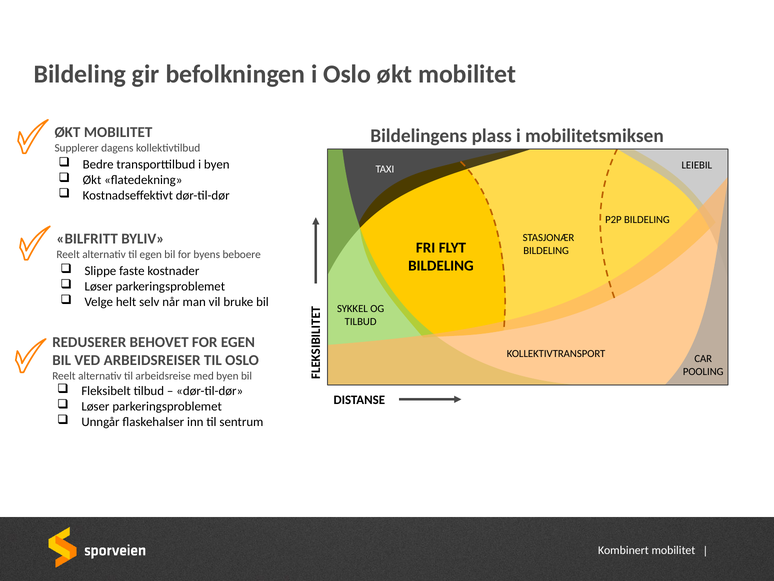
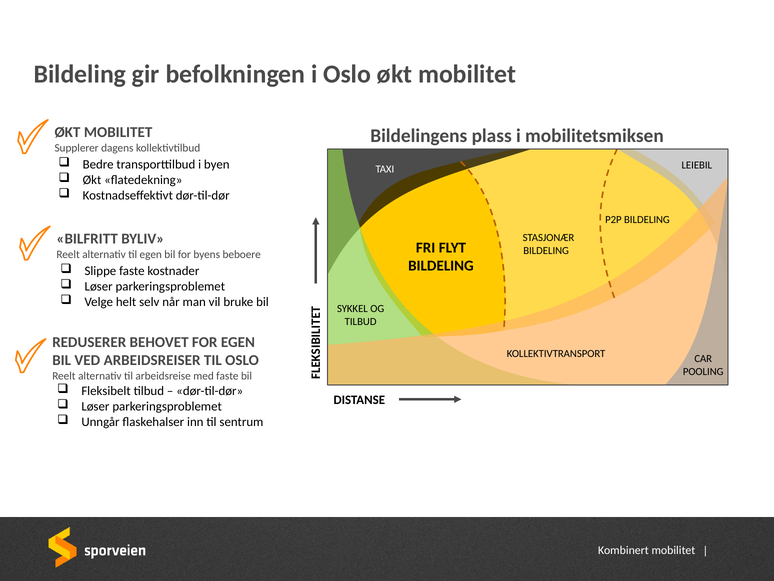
med byen: byen -> faste
